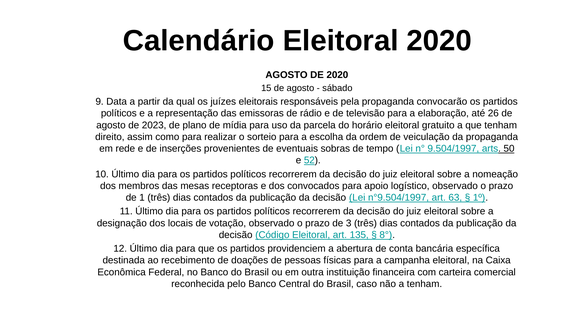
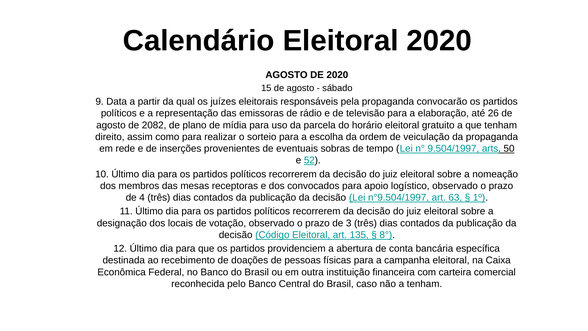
2023: 2023 -> 2082
1: 1 -> 4
